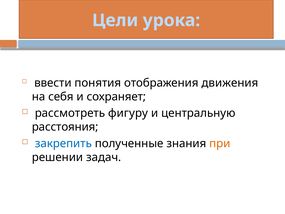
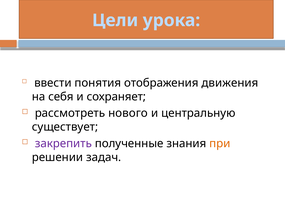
фигуру: фигуру -> нового
расстояния: расстояния -> существует
закрепить colour: blue -> purple
